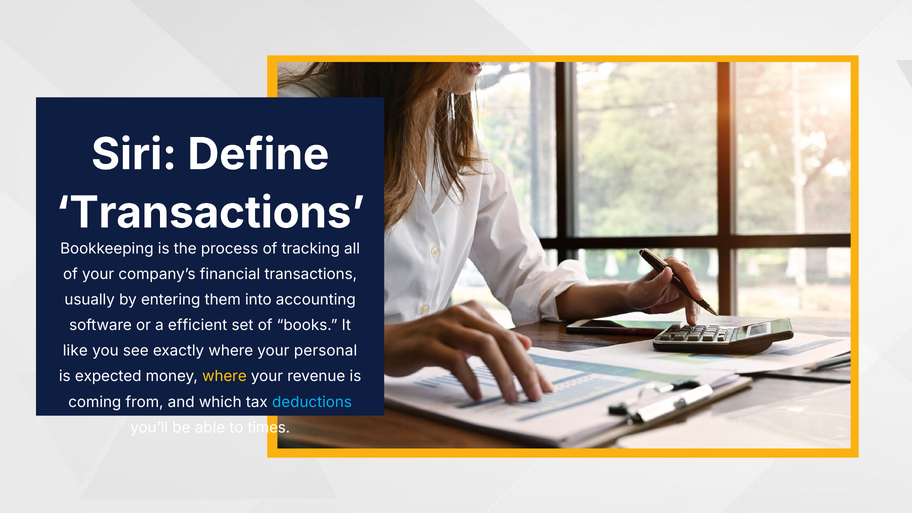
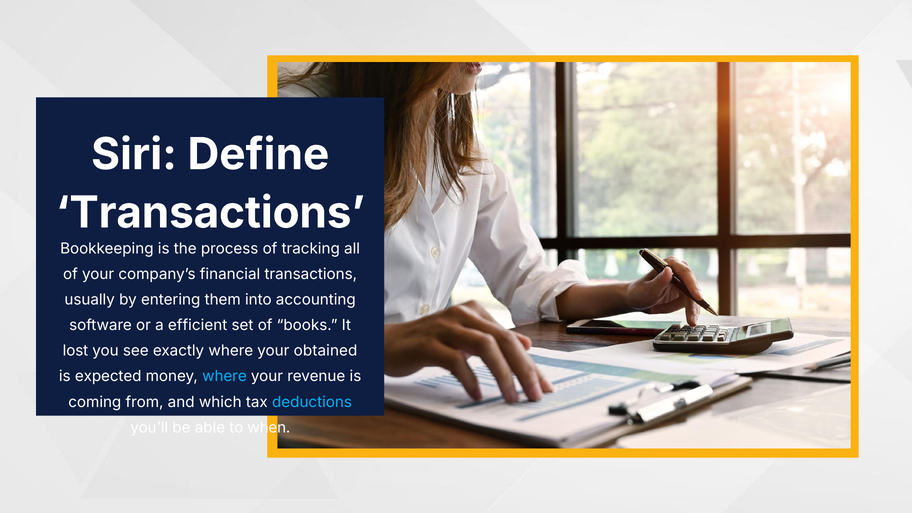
like: like -> lost
personal: personal -> obtained
where at (224, 376) colour: yellow -> light blue
times: times -> when
